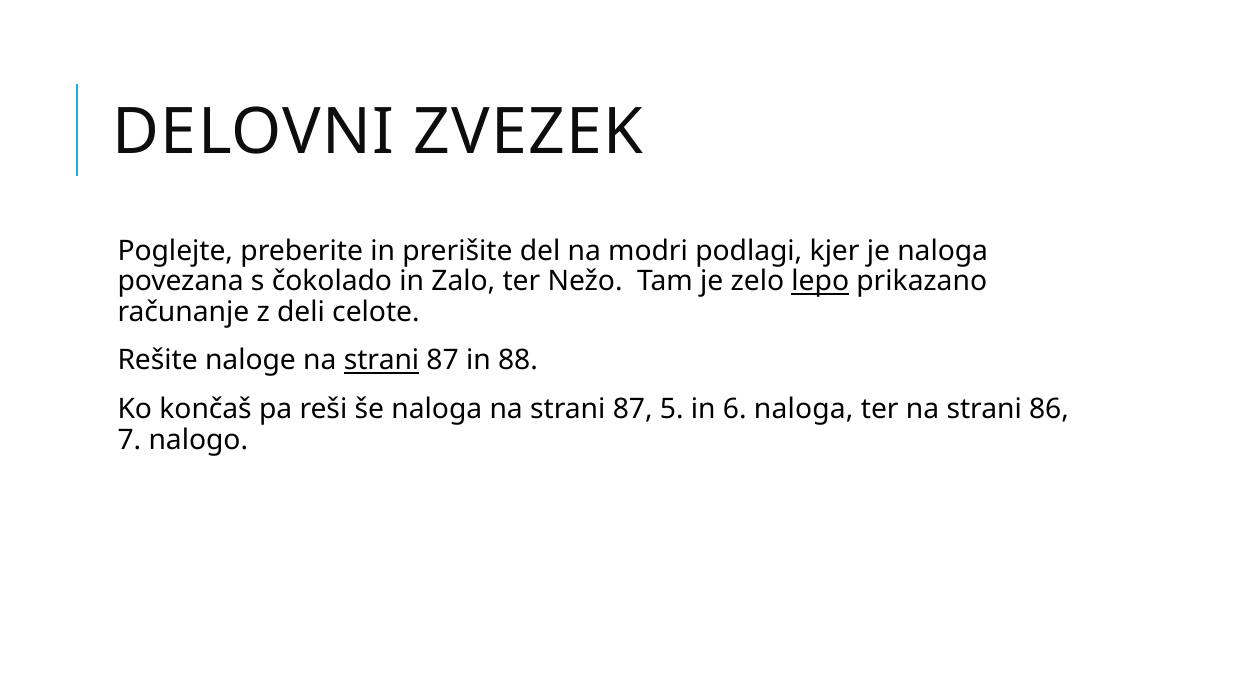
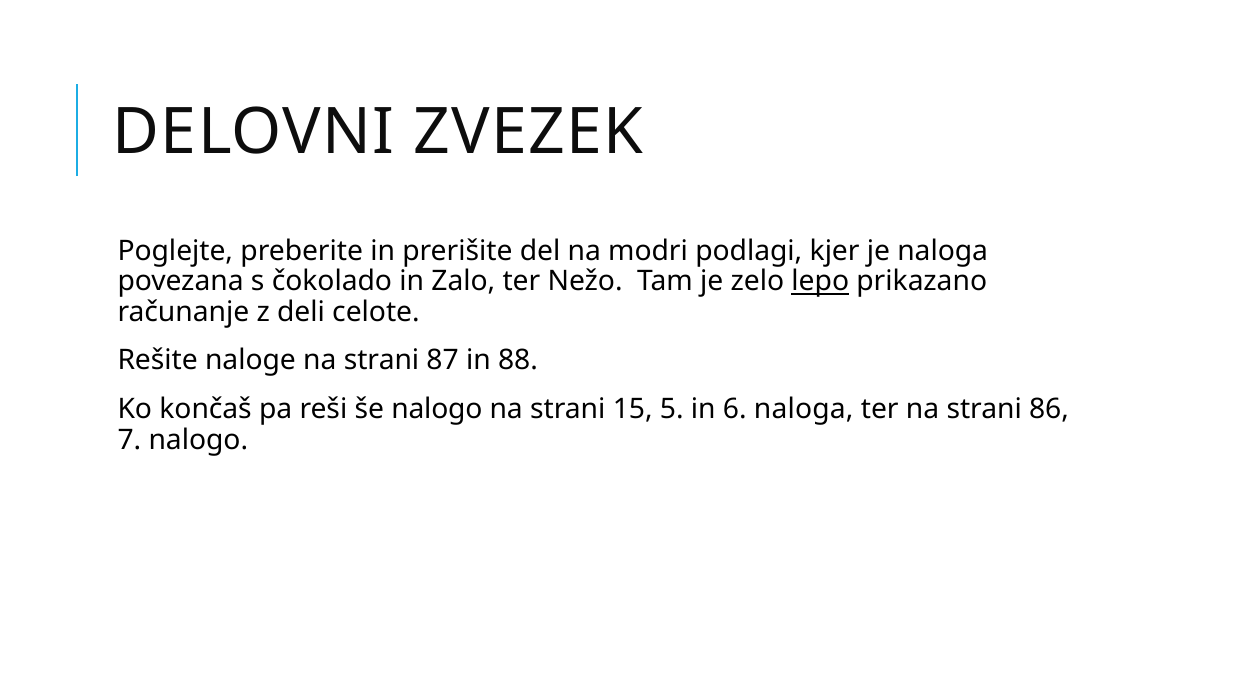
strani at (382, 361) underline: present -> none
še naloga: naloga -> nalogo
87 at (633, 409): 87 -> 15
